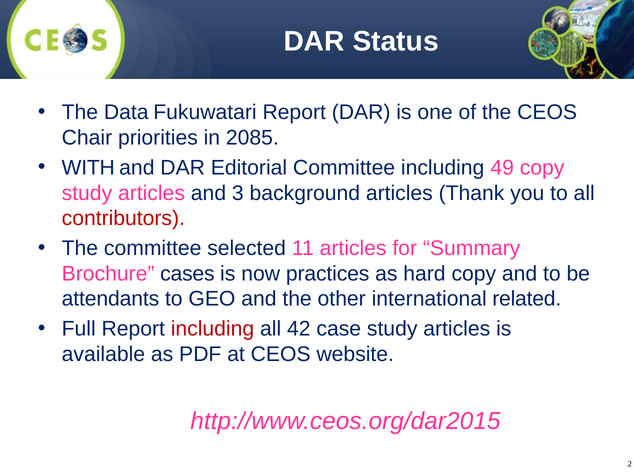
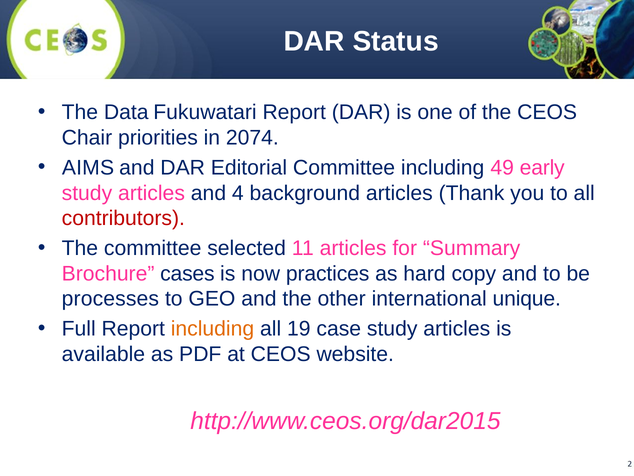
2085: 2085 -> 2074
WITH: WITH -> AIMS
49 copy: copy -> early
3: 3 -> 4
attendants: attendants -> processes
related: related -> unique
including at (212, 328) colour: red -> orange
42: 42 -> 19
